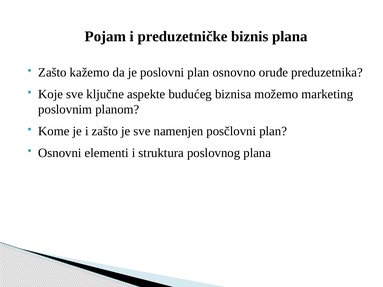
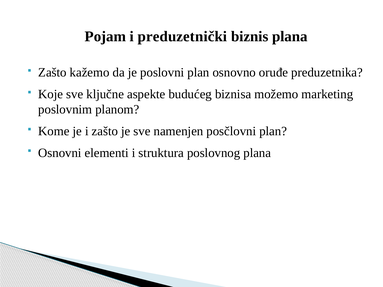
preduzetničke: preduzetničke -> preduzetnički
